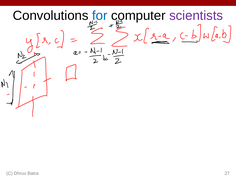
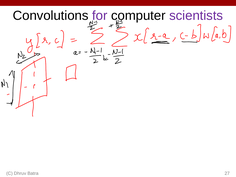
for colour: blue -> purple
